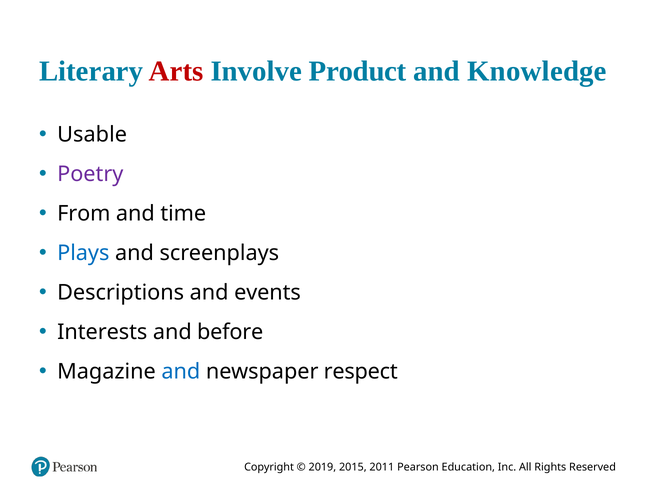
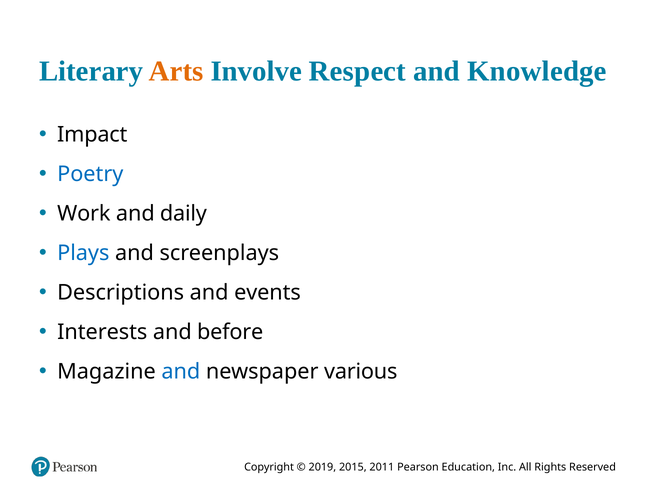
Arts colour: red -> orange
Product: Product -> Respect
Usable: Usable -> Impact
Poetry colour: purple -> blue
From: From -> Work
time: time -> daily
respect: respect -> various
